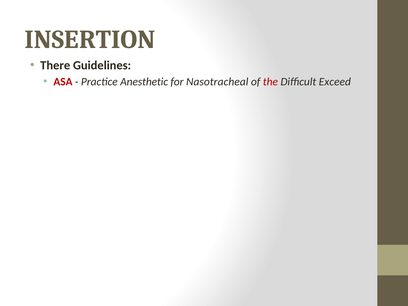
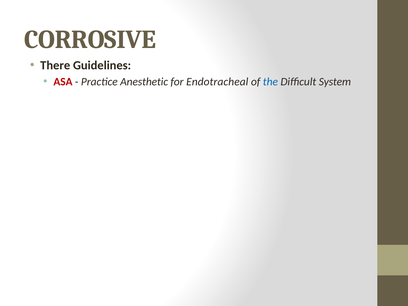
INSERTION: INSERTION -> CORROSIVE
Nasotracheal: Nasotracheal -> Endotracheal
the colour: red -> blue
Exceed: Exceed -> System
